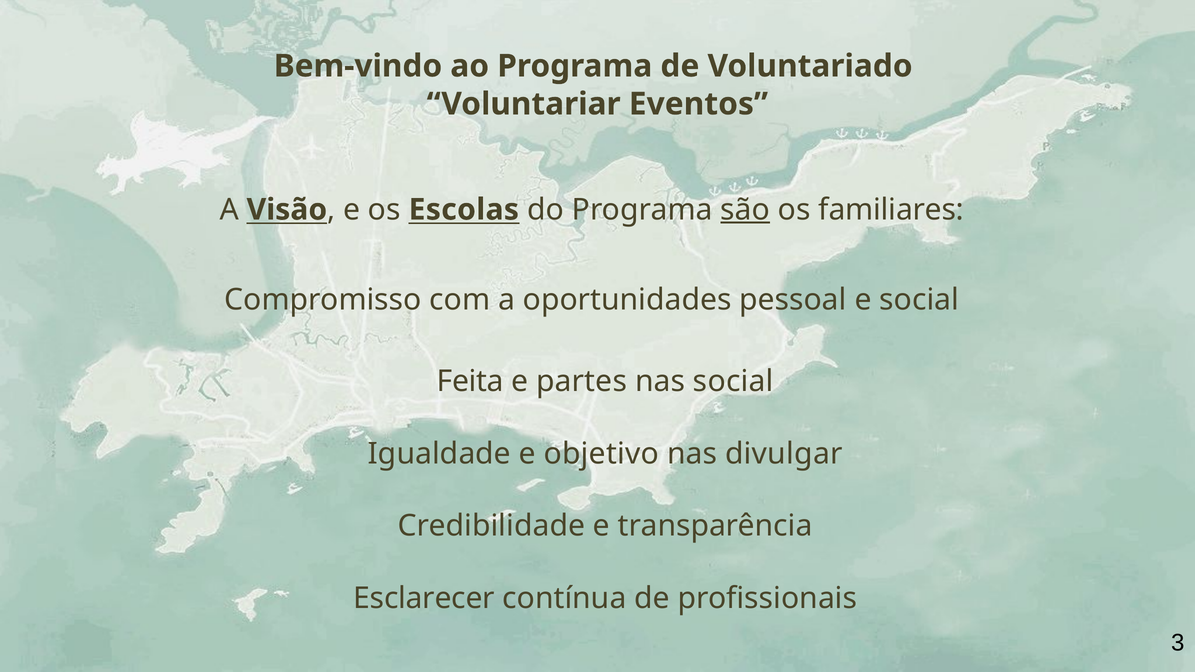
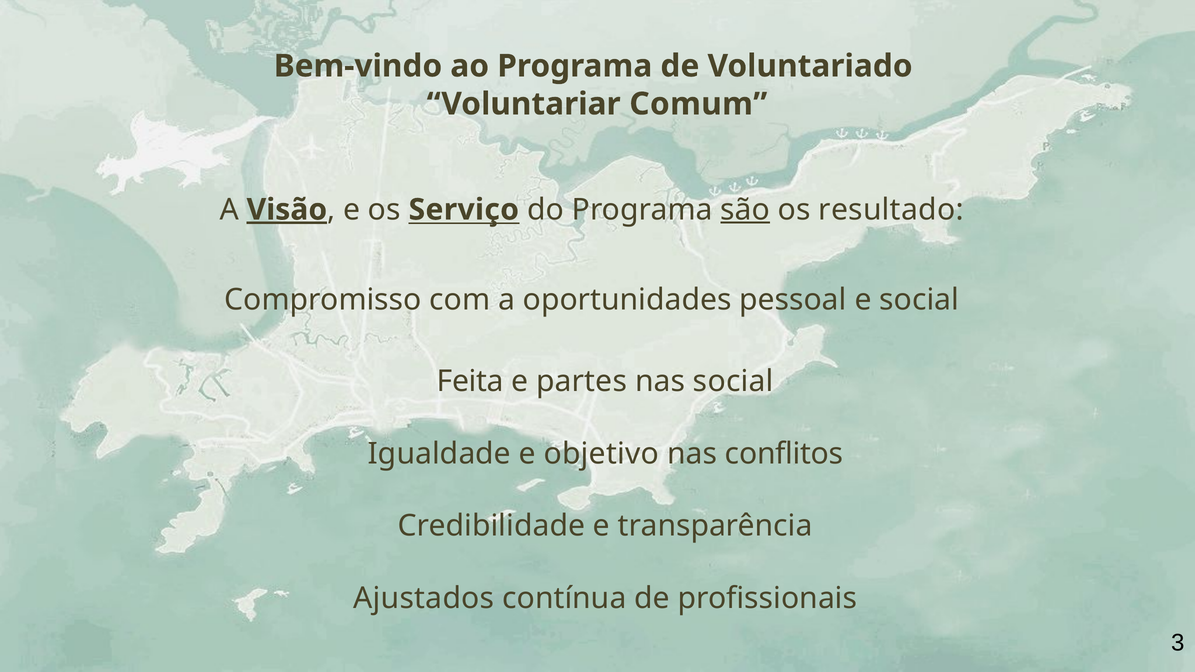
Eventos: Eventos -> Comum
Visão underline: none -> present
Escolas: Escolas -> Serviço
familiares: familiares -> resultado
divulgar: divulgar -> conflitos
Esclarecer: Esclarecer -> Ajustados
